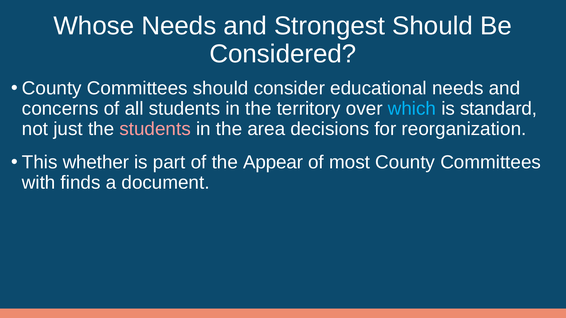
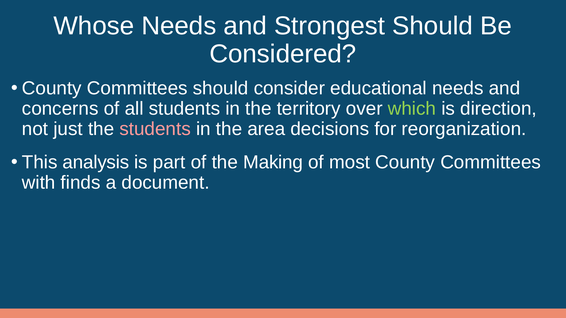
which colour: light blue -> light green
standard: standard -> direction
whether: whether -> analysis
Appear: Appear -> Making
